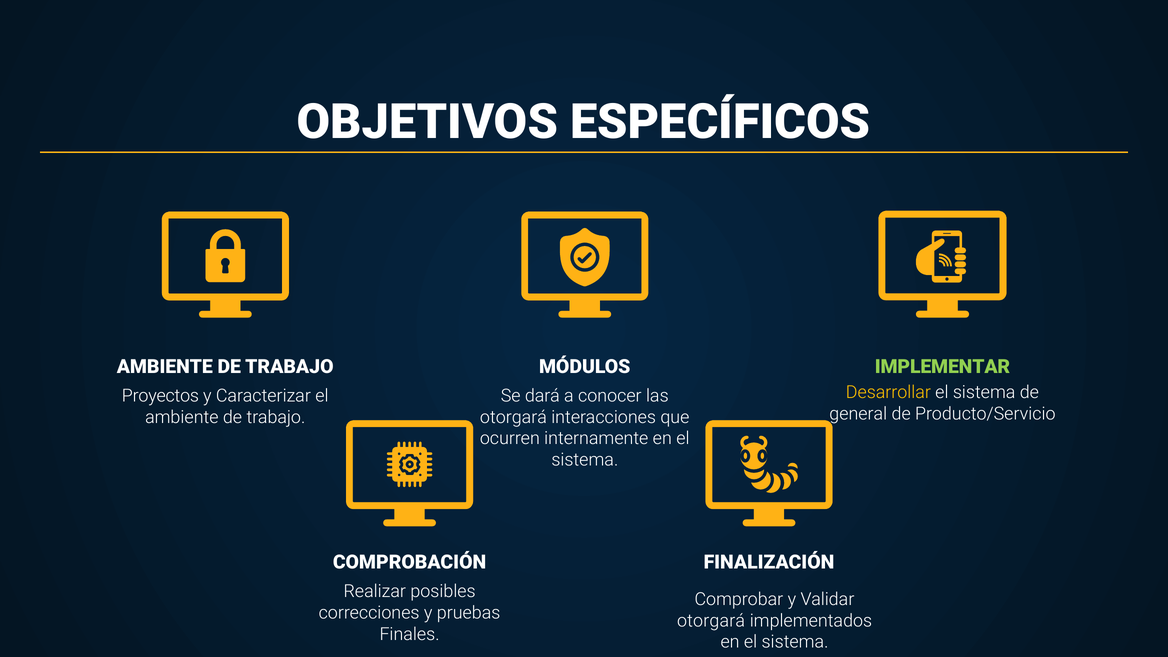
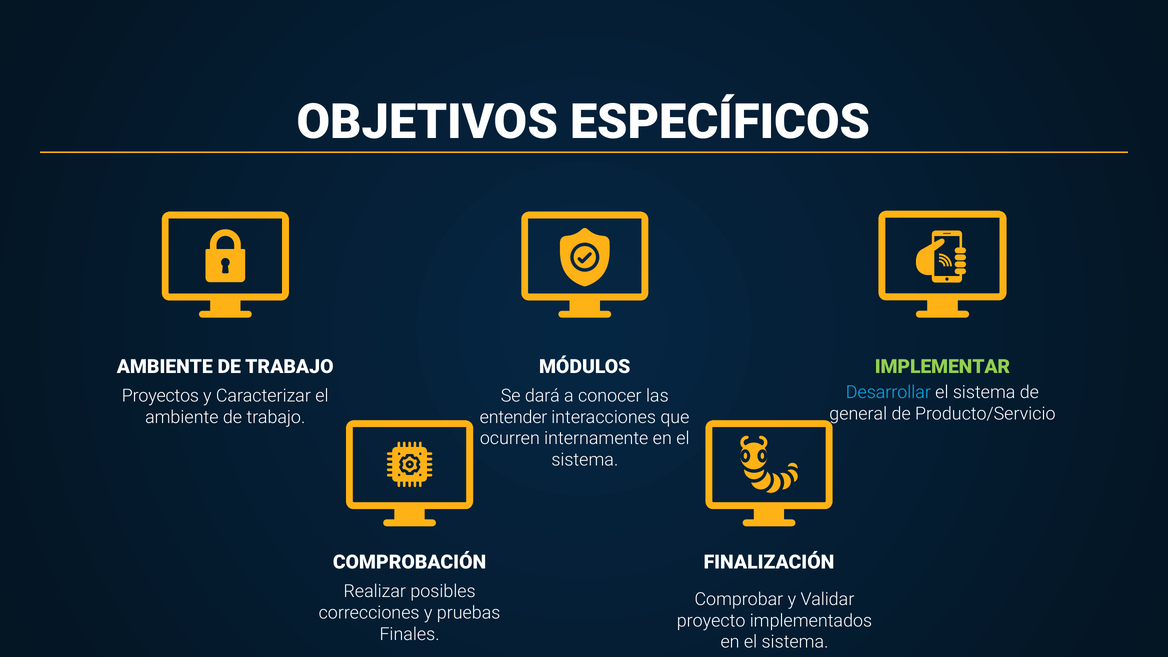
Desarrollar colour: yellow -> light blue
otorgará at (513, 417): otorgará -> entender
otorgará at (711, 621): otorgará -> proyecto
